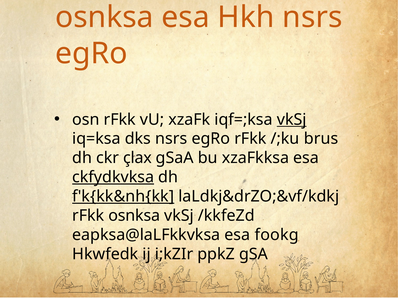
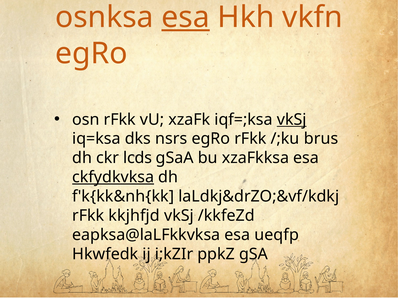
esa at (186, 17) underline: none -> present
Hkh nsrs: nsrs -> vkfn
çlax: çlax -> lcds
f'k{kk&nh{kk underline: present -> none
rFkk osnksa: osnksa -> kkjhfjd
fookg: fookg -> ueqfp
